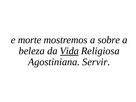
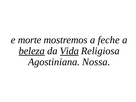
sobre: sobre -> feche
beleza underline: none -> present
Servir: Servir -> Nossa
